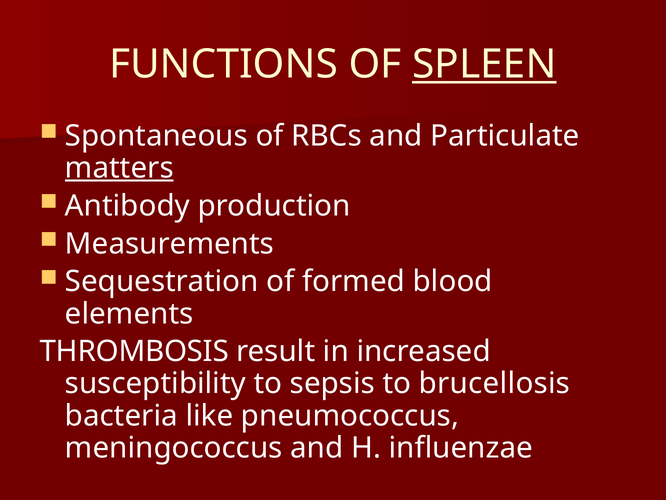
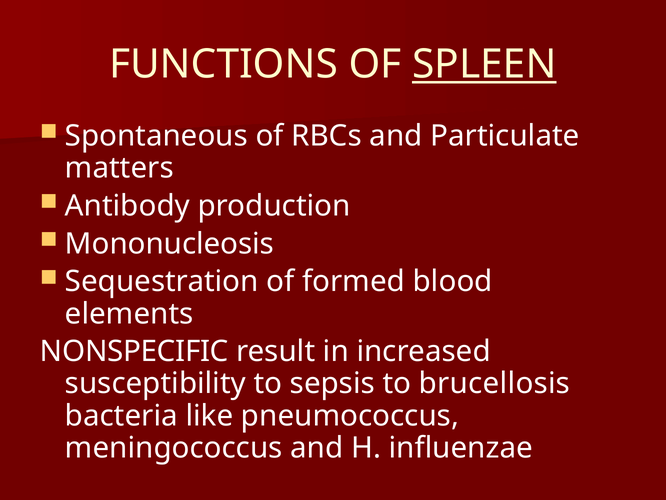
matters underline: present -> none
Measurements: Measurements -> Mononucleosis
THROMBOSIS: THROMBOSIS -> NONSPECIFIC
